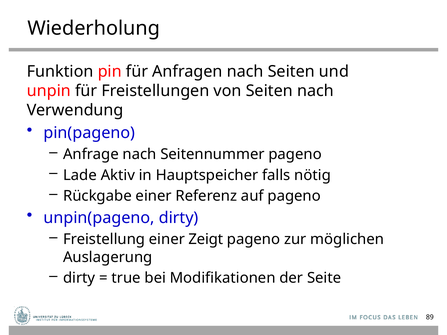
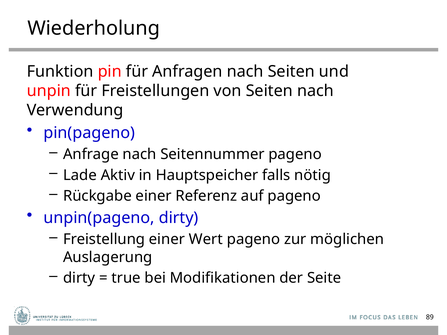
Zeigt: Zeigt -> Wert
